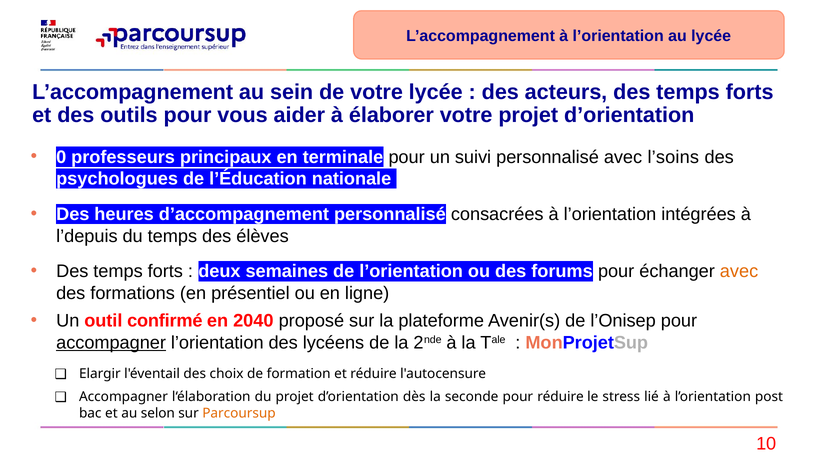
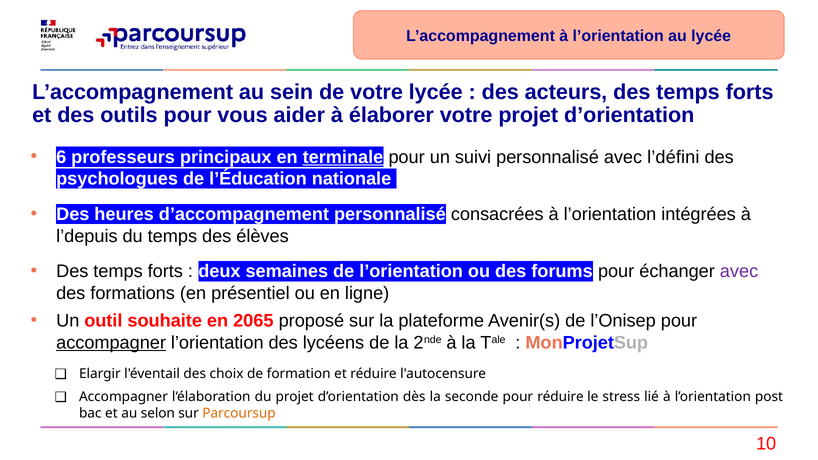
0: 0 -> 6
terminale underline: none -> present
l’soins: l’soins -> l’défini
avec at (739, 272) colour: orange -> purple
confirmé: confirmé -> souhaite
2040: 2040 -> 2065
